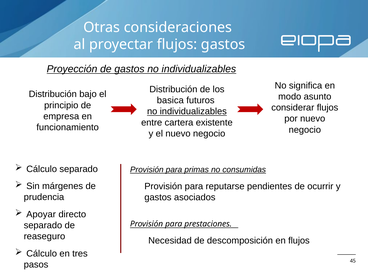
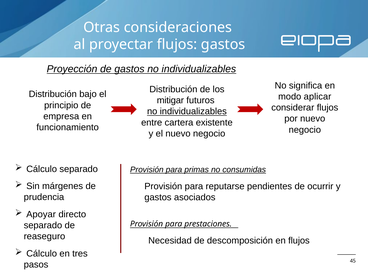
asunto: asunto -> aplicar
basica: basica -> mitigar
